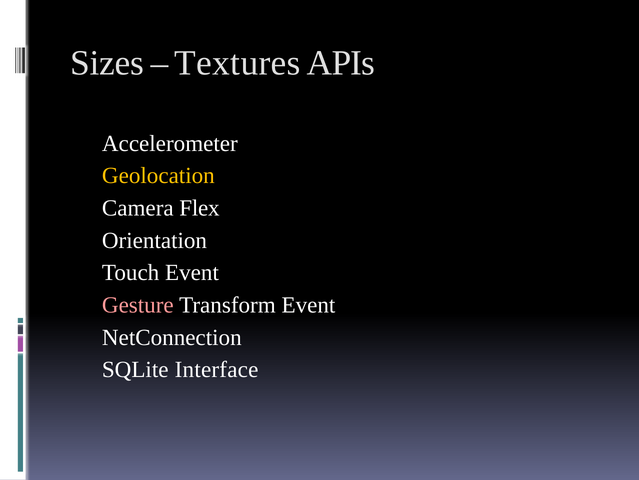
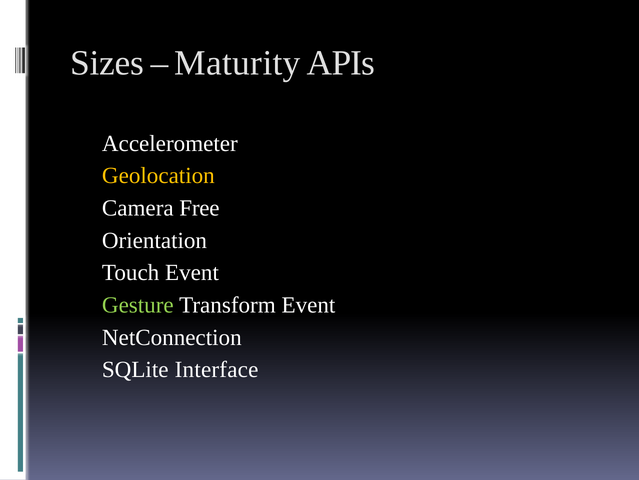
Textures: Textures -> Maturity
Flex: Flex -> Free
Gesture colour: pink -> light green
